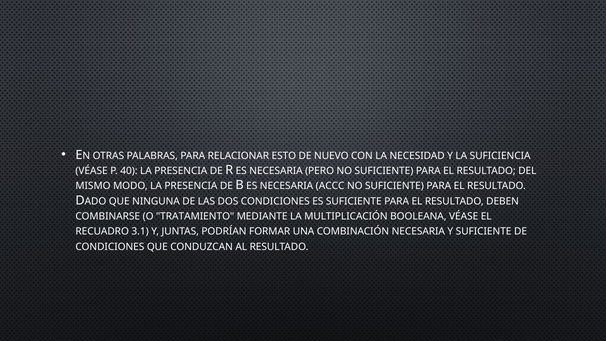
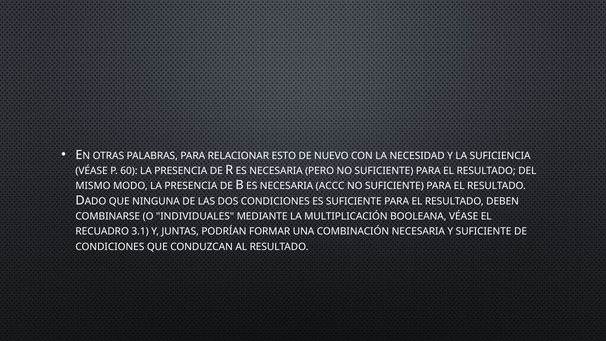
40: 40 -> 60
TRATAMIENTO: TRATAMIENTO -> INDIVIDUALES
